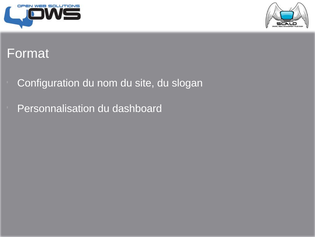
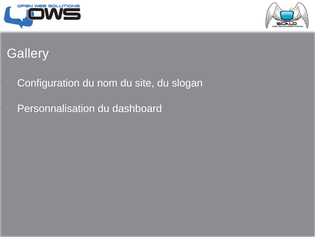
Format: Format -> Gallery
